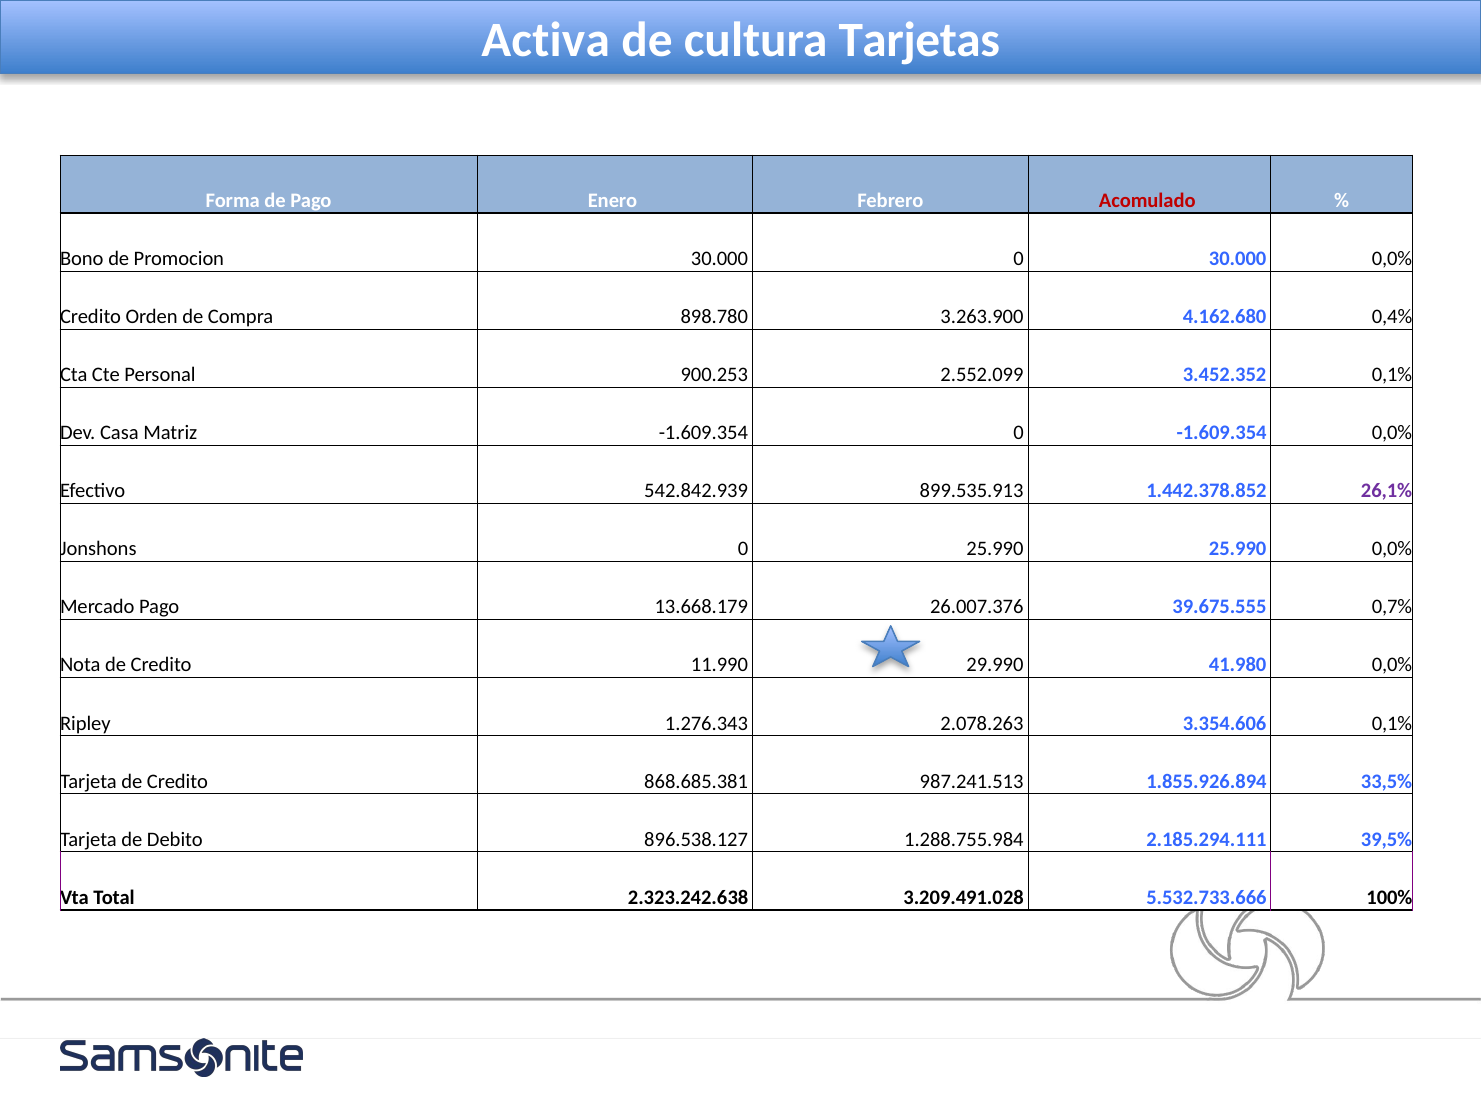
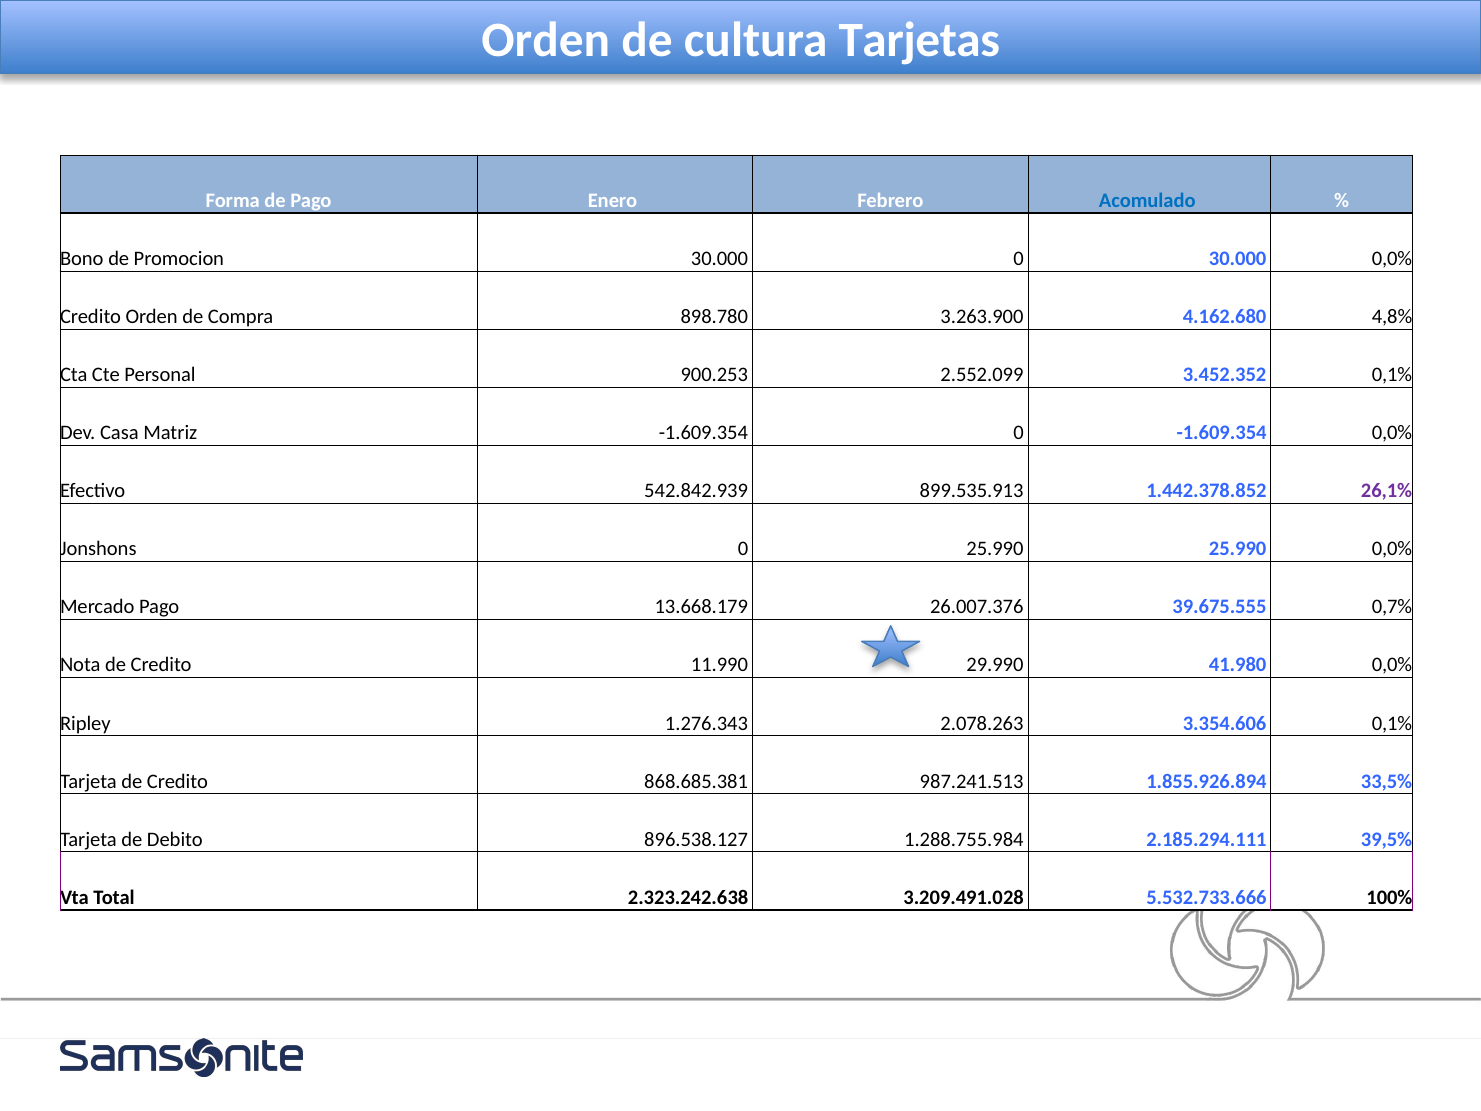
Activa at (546, 40): Activa -> Orden
Acomulado colour: red -> blue
0,4%: 0,4% -> 4,8%
